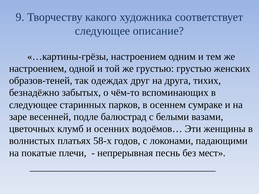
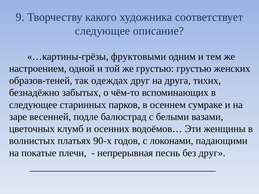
…картины-грёзы настроением: настроением -> фруктовыми
58-х: 58-х -> 90-х
без мест: мест -> друг
